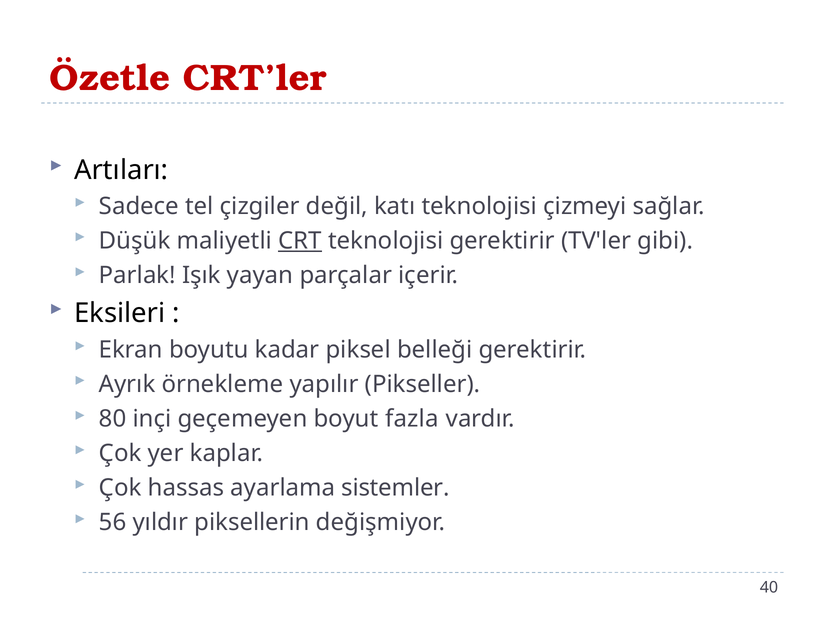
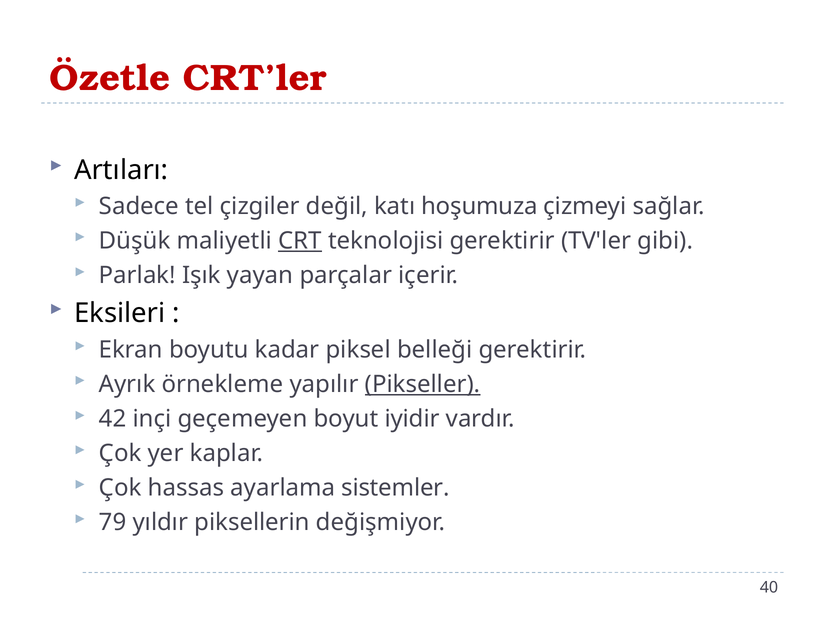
katı teknolojisi: teknolojisi -> hoşumuza
Pikseller underline: none -> present
80: 80 -> 42
fazla: fazla -> iyidir
56: 56 -> 79
